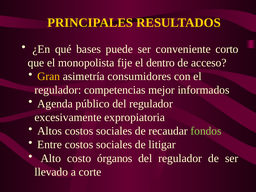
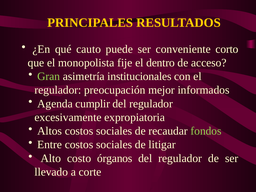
bases: bases -> cauto
Gran colour: yellow -> light green
consumidores: consumidores -> institucionales
competencias: competencias -> preocupación
público: público -> cumplir
